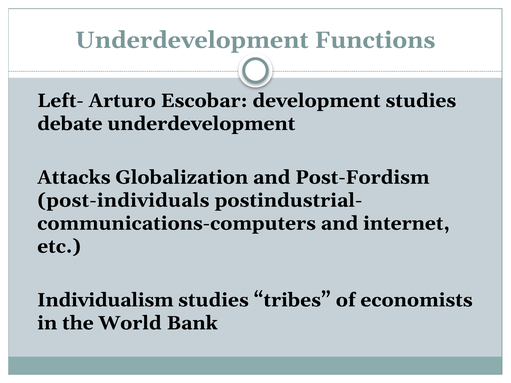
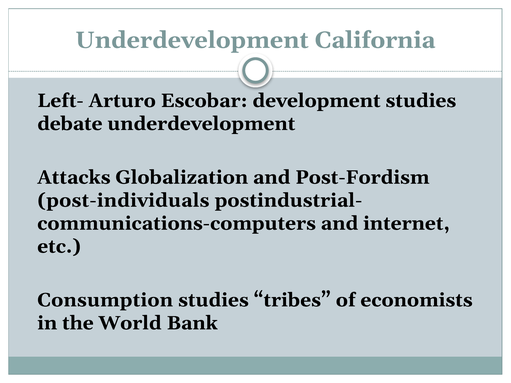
Functions: Functions -> California
Individualism: Individualism -> Consumption
